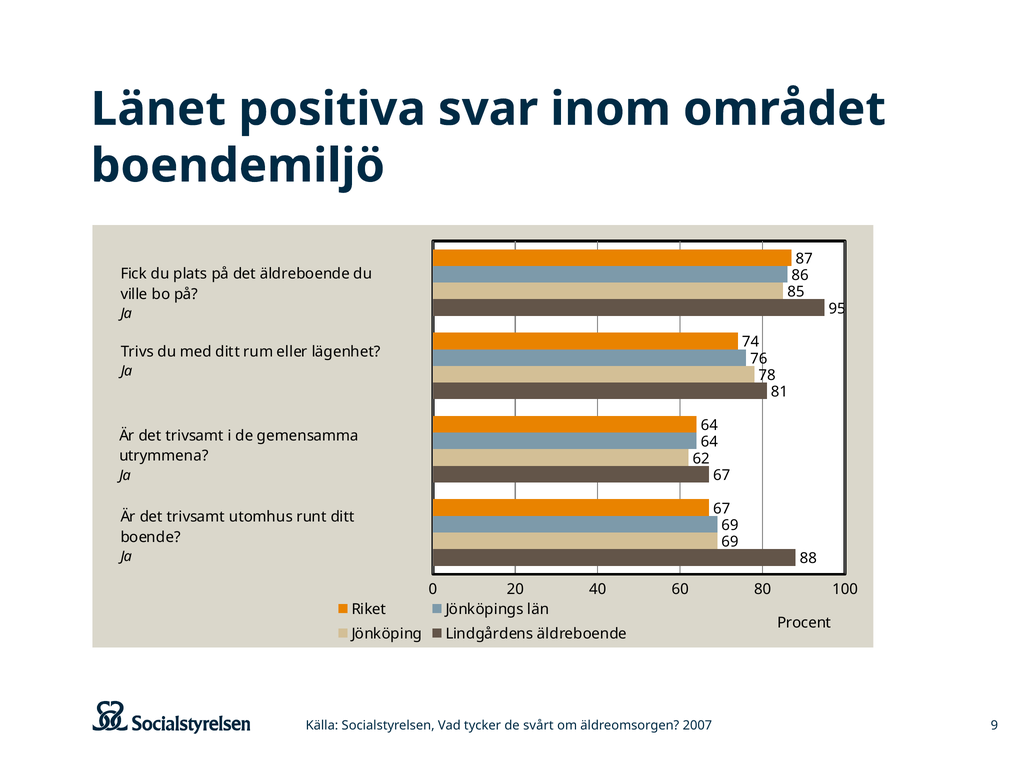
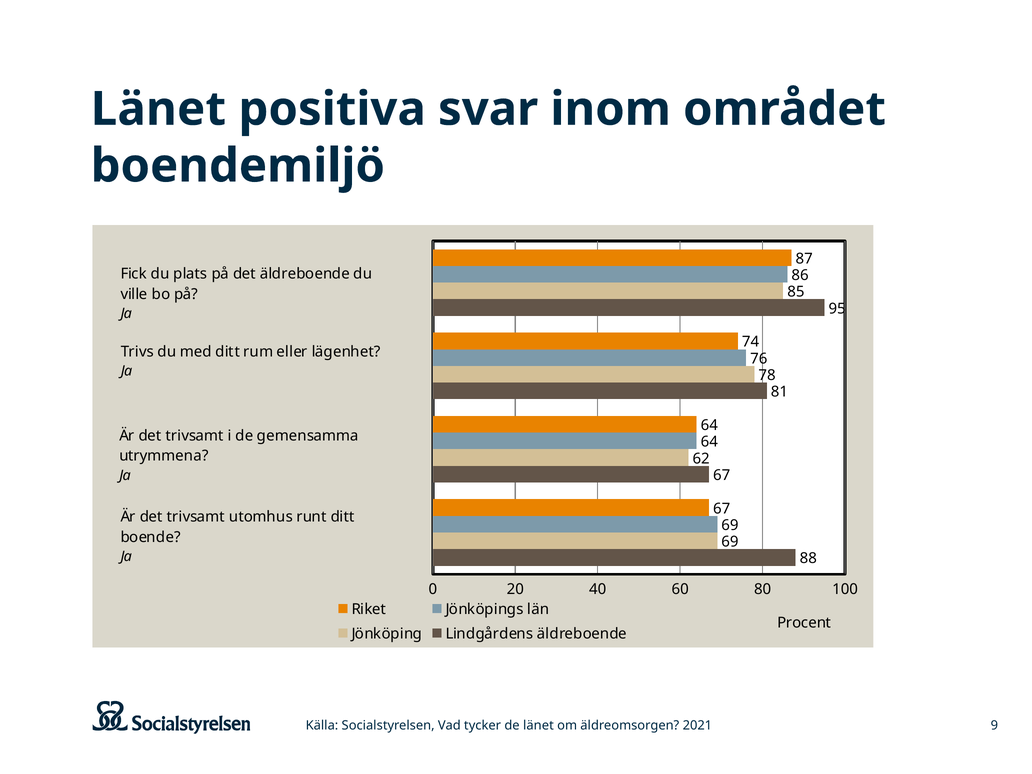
de svårt: svårt -> länet
2007: 2007 -> 2021
